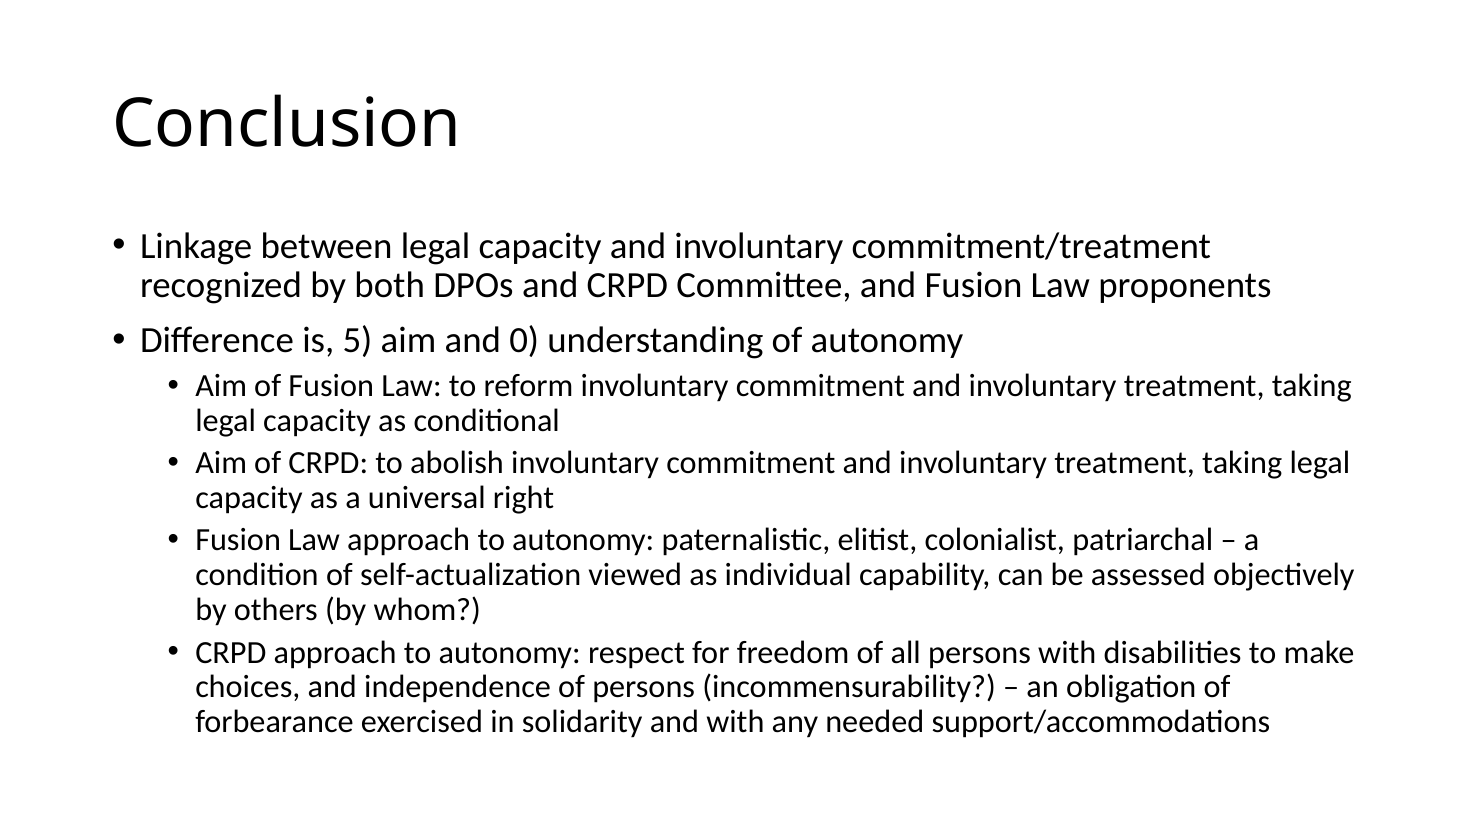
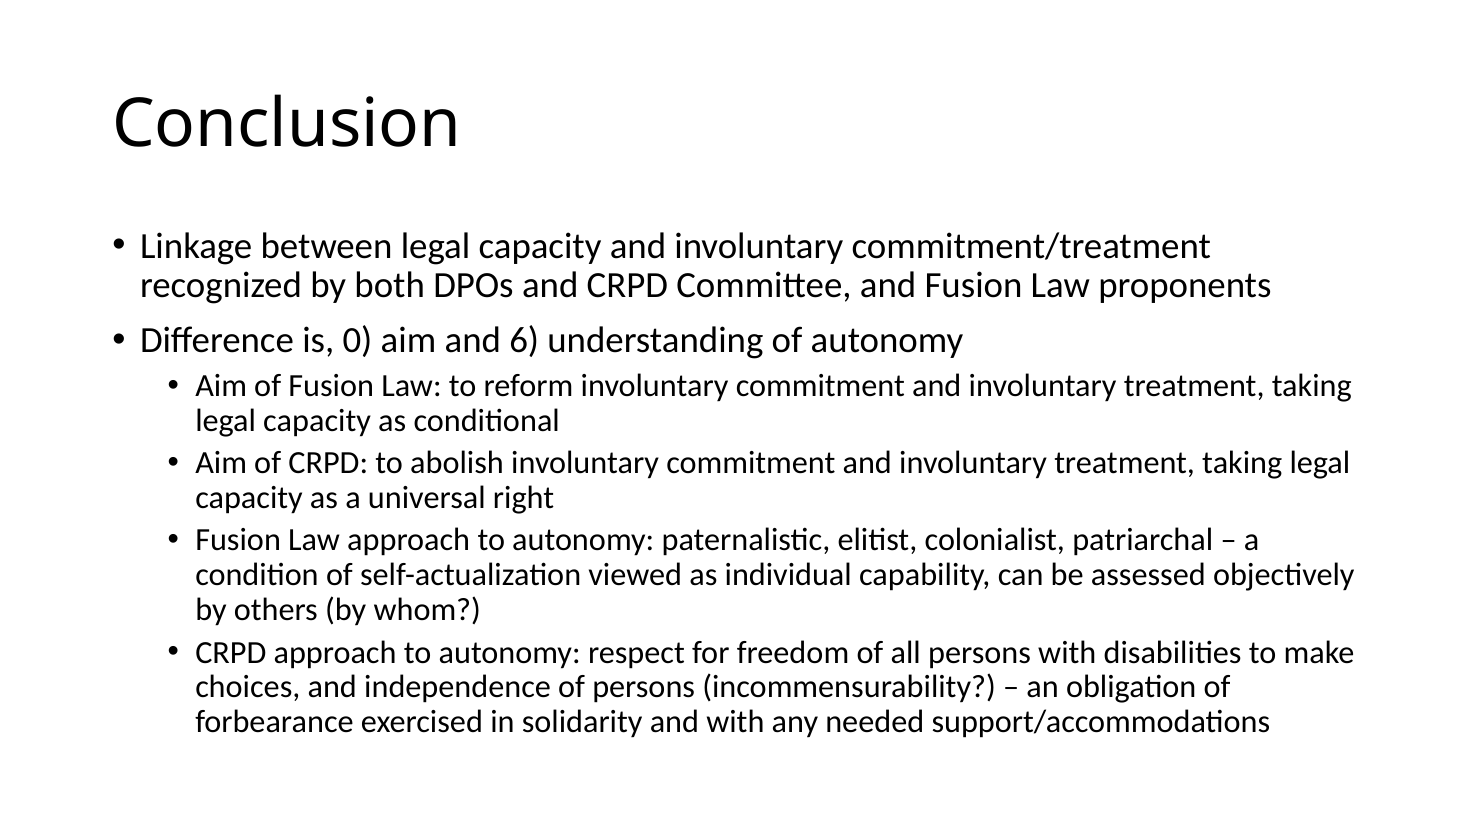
5: 5 -> 0
0: 0 -> 6
